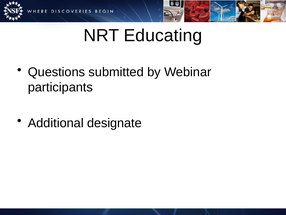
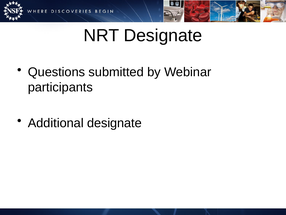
NRT Educating: Educating -> Designate
